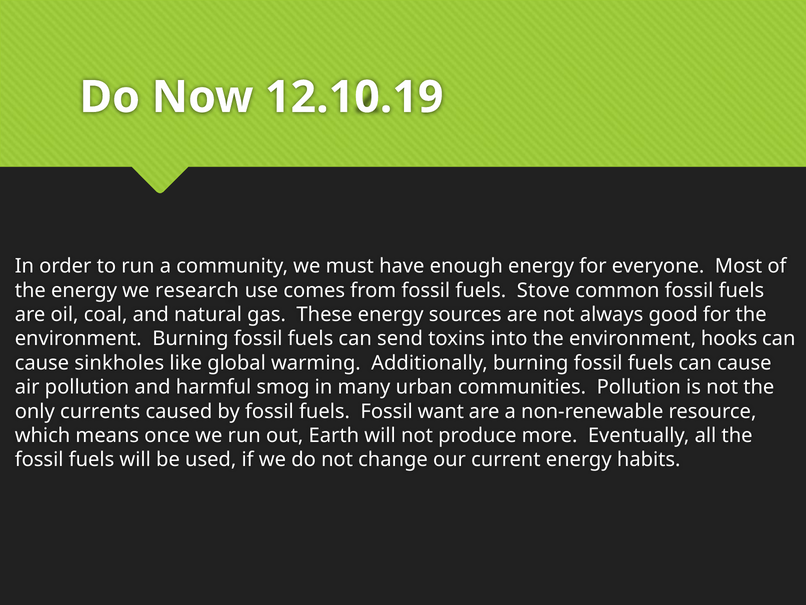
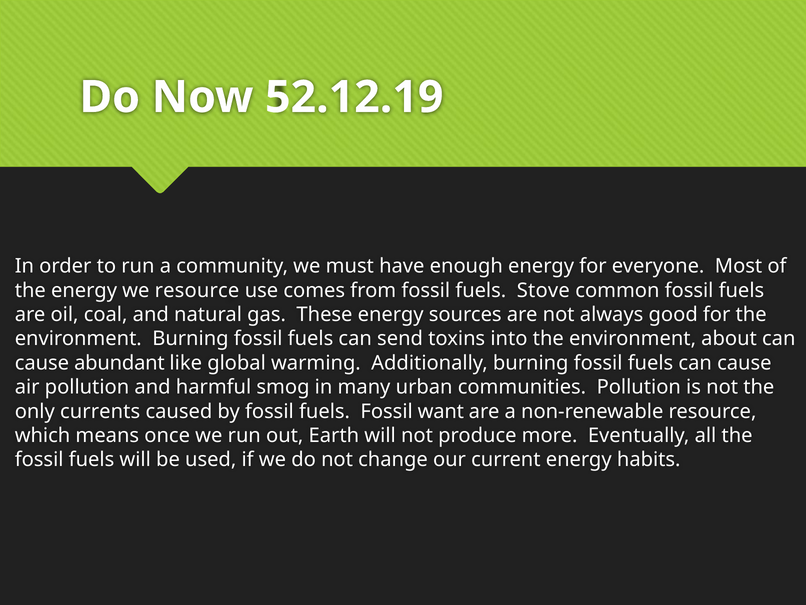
12.10.19: 12.10.19 -> 52.12.19
we research: research -> resource
hooks: hooks -> about
sinkholes: sinkholes -> abundant
